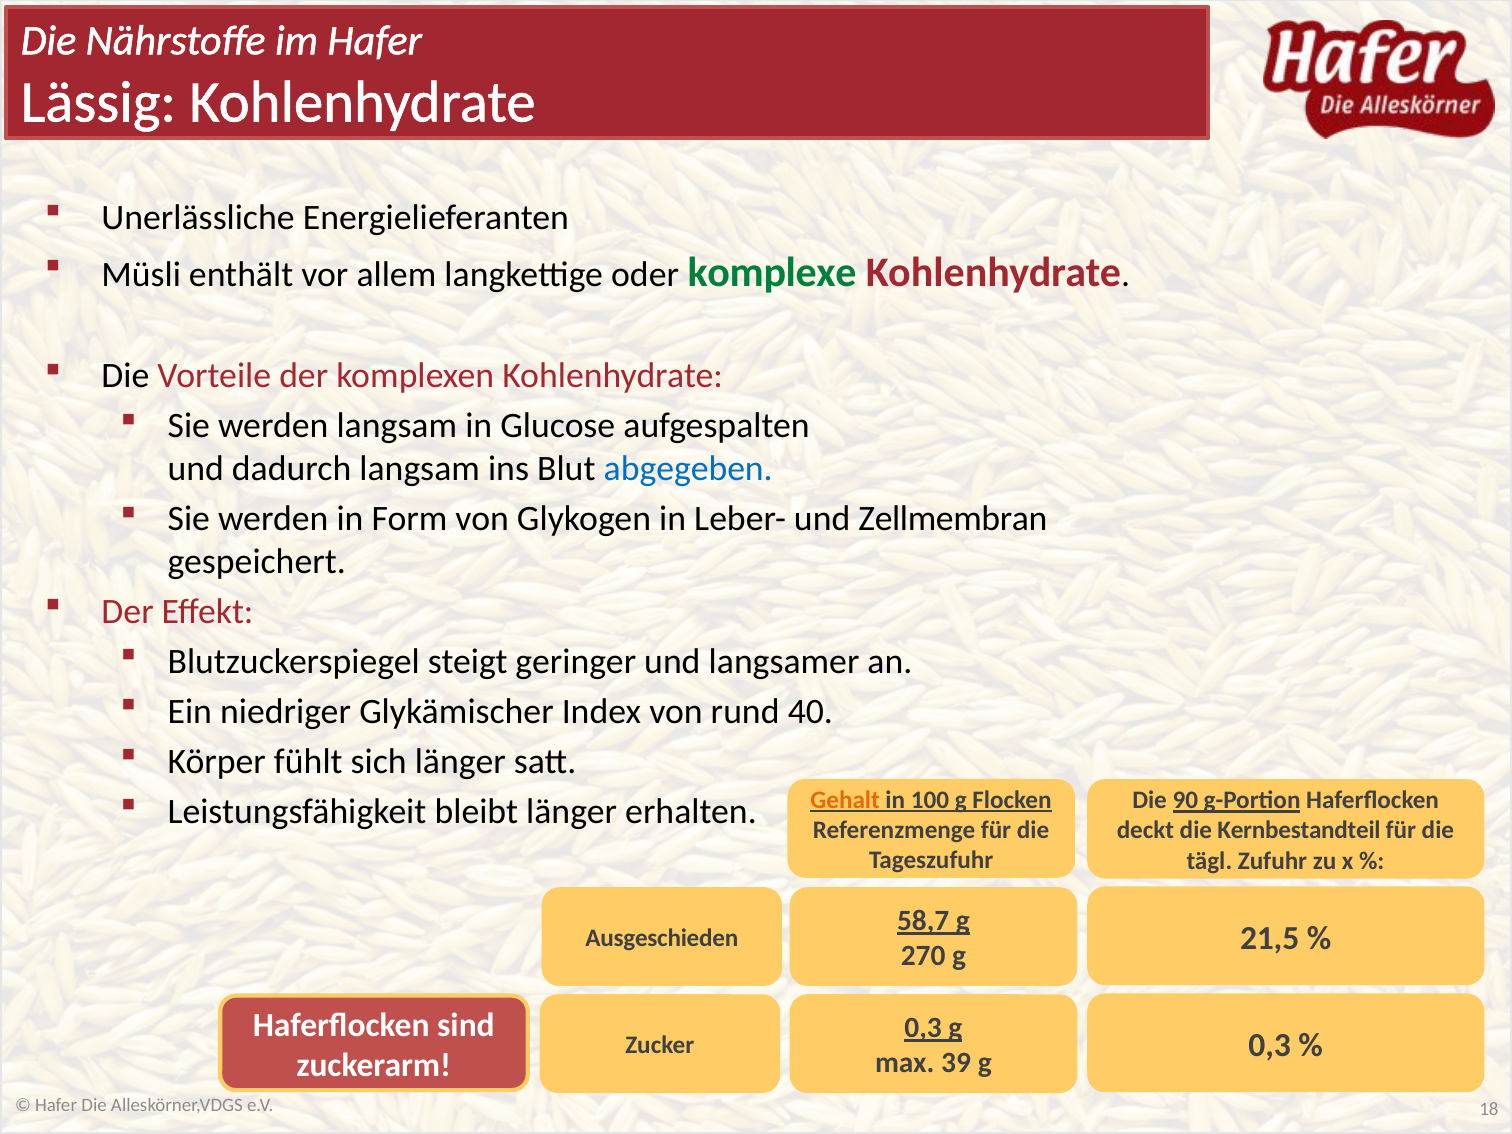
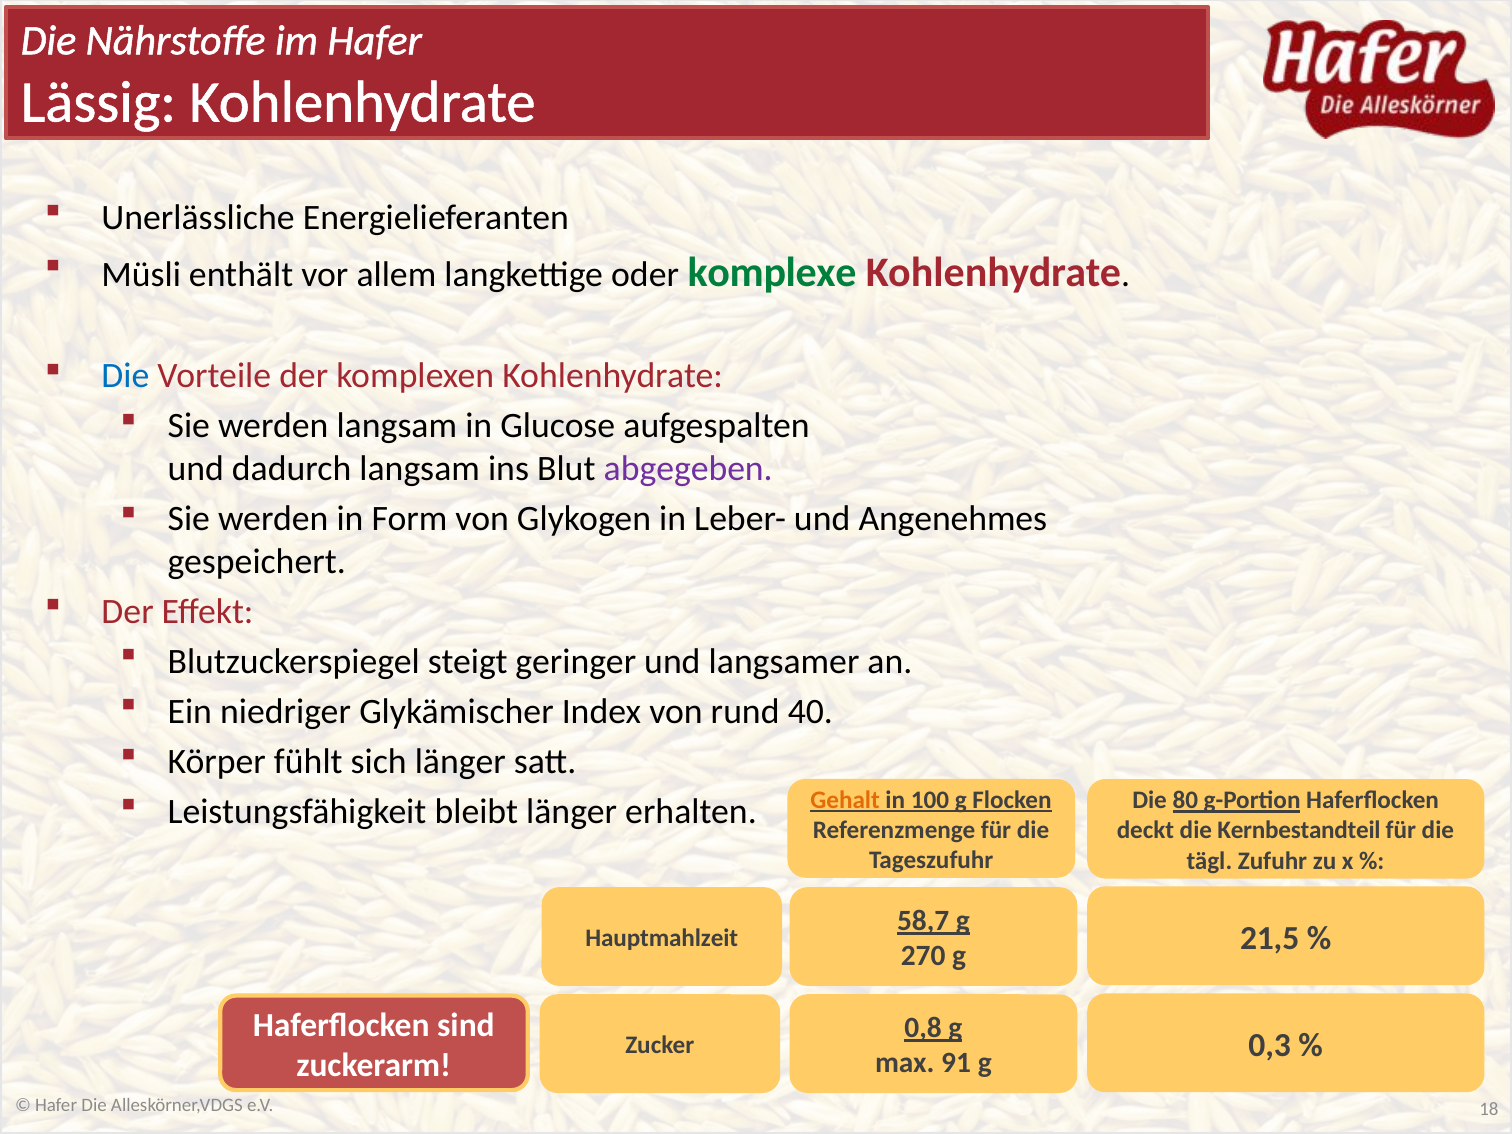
Die at (125, 376) colour: black -> blue
abgegeben colour: blue -> purple
Zellmembran: Zellmembran -> Angenehmes
90: 90 -> 80
Ausgeschieden: Ausgeschieden -> Hauptmahlzeit
0,3 at (923, 1028): 0,3 -> 0,8
39: 39 -> 91
